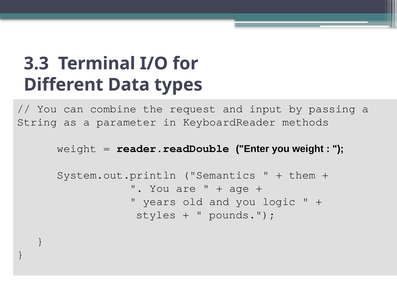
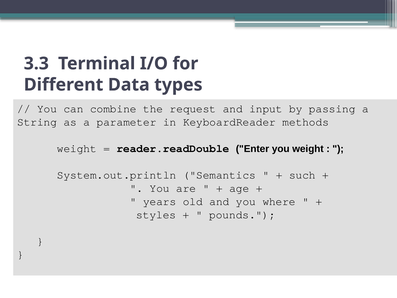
them: them -> such
logic: logic -> where
